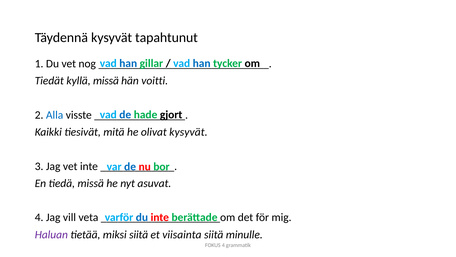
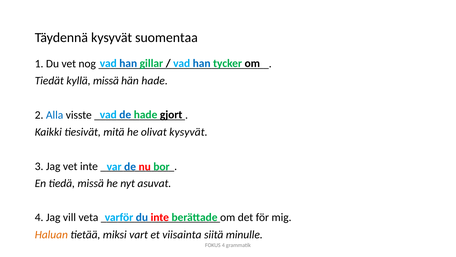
tapahtunut: tapahtunut -> suomentaa
hän voitti: voitti -> hade
Haluan colour: purple -> orange
miksi siitä: siitä -> vart
